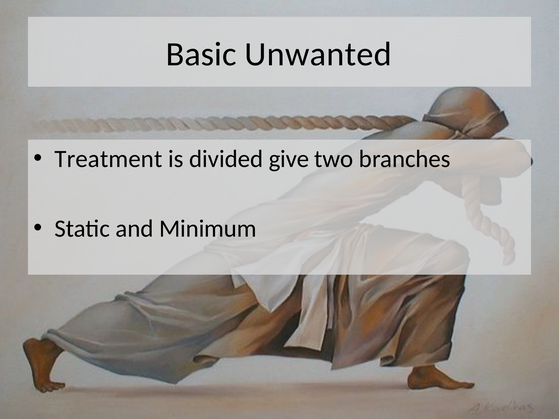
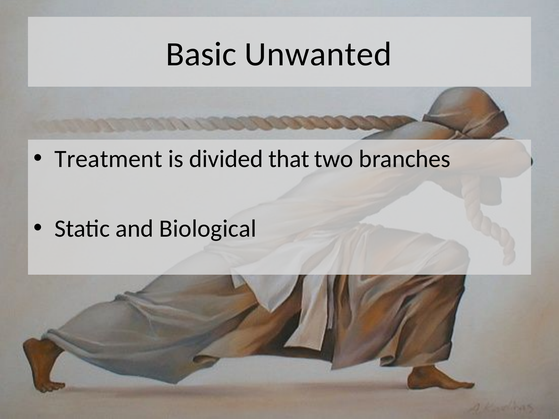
give: give -> that
Minimum: Minimum -> Biological
